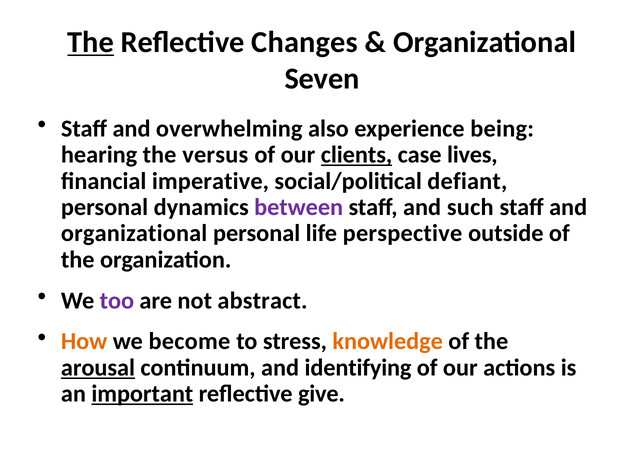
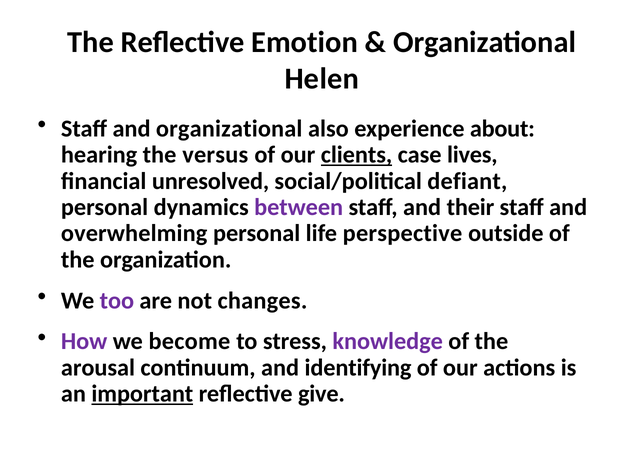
The at (91, 42) underline: present -> none
Changes: Changes -> Emotion
Seven: Seven -> Helen
and overwhelming: overwhelming -> organizational
being: being -> about
imperative: imperative -> unresolved
such: such -> their
organizational at (134, 234): organizational -> overwhelming
abstract: abstract -> changes
How colour: orange -> purple
knowledge colour: orange -> purple
arousal underline: present -> none
